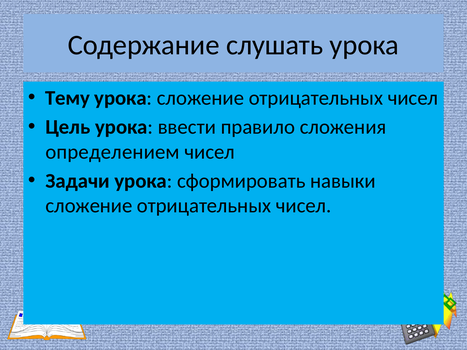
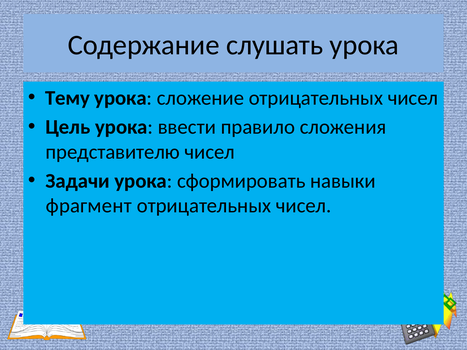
определением: определением -> представителю
сложение at (89, 206): сложение -> фрагмент
